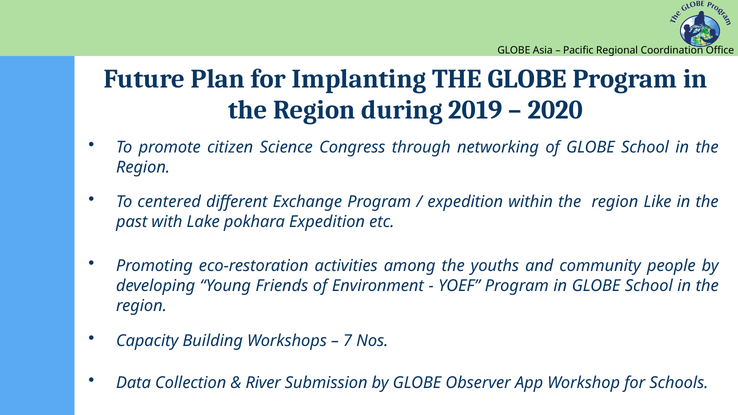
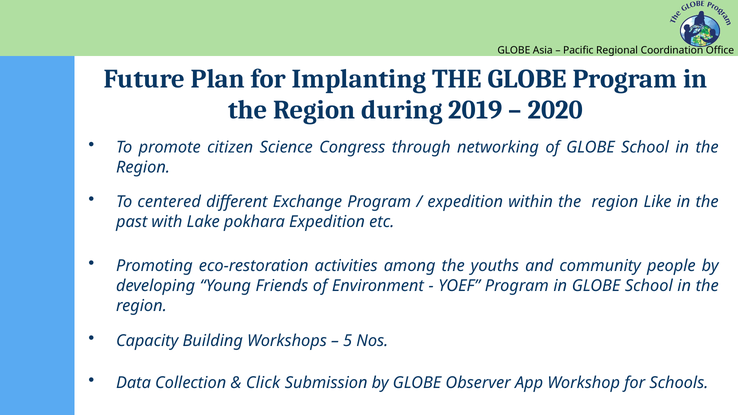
7: 7 -> 5
River: River -> Click
